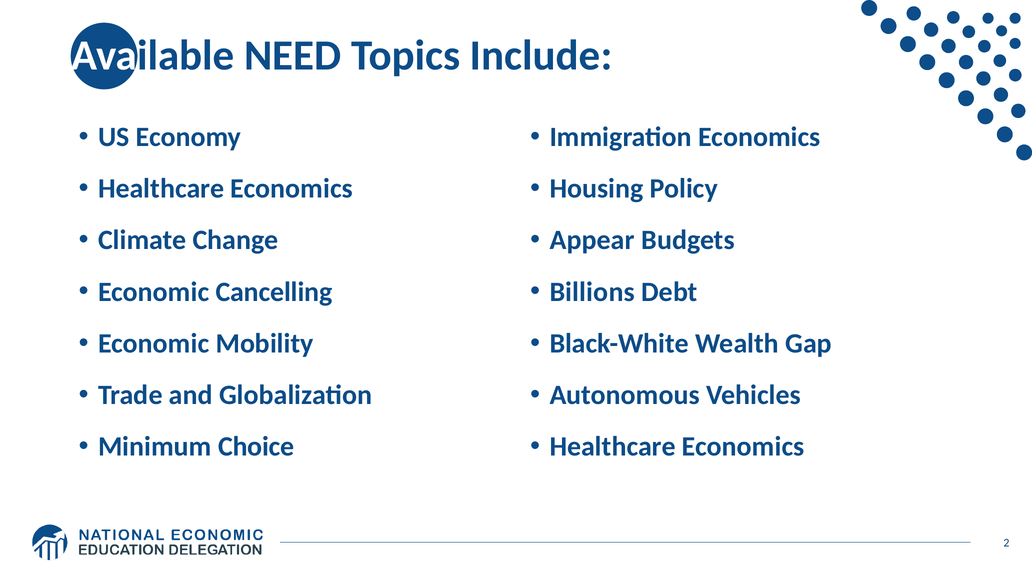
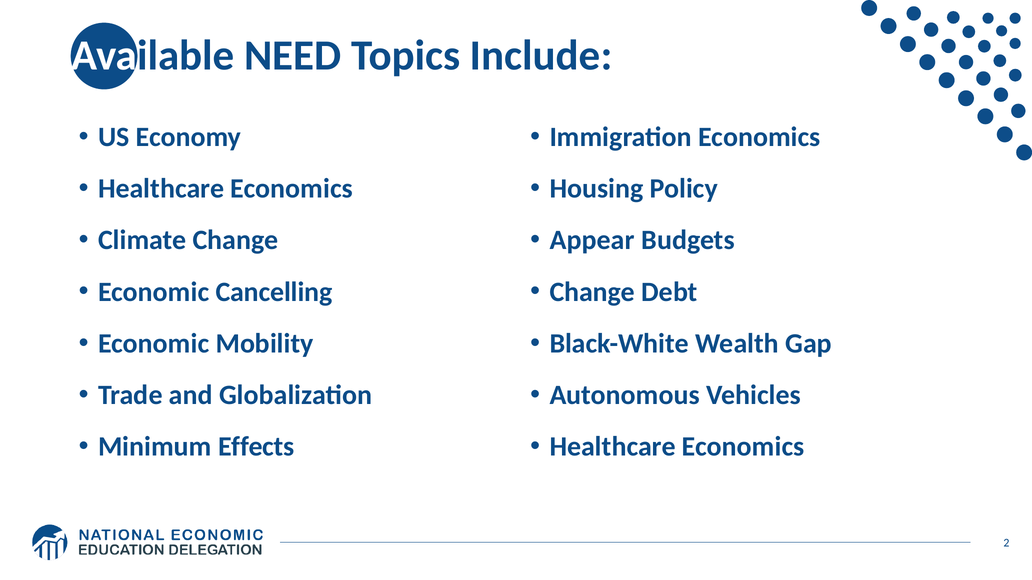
Billions at (592, 292): Billions -> Change
Choice: Choice -> Effects
